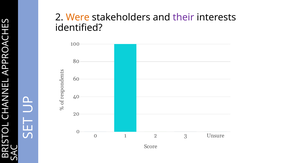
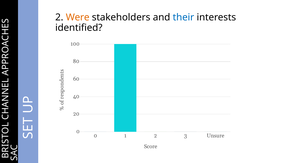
their colour: purple -> blue
